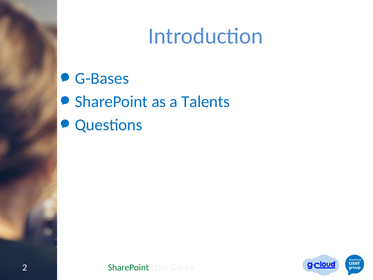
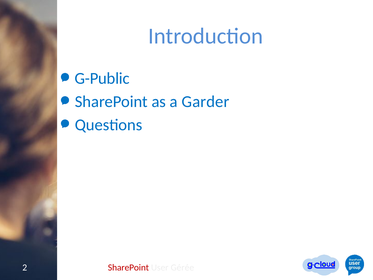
G-Bases: G-Bases -> G-Public
Talents: Talents -> Garder
SharePoint at (128, 267) colour: green -> red
